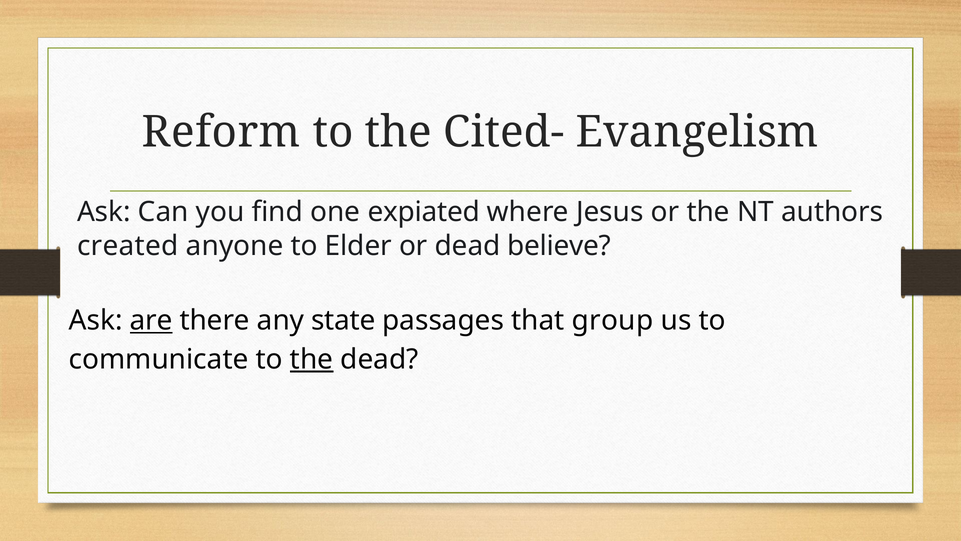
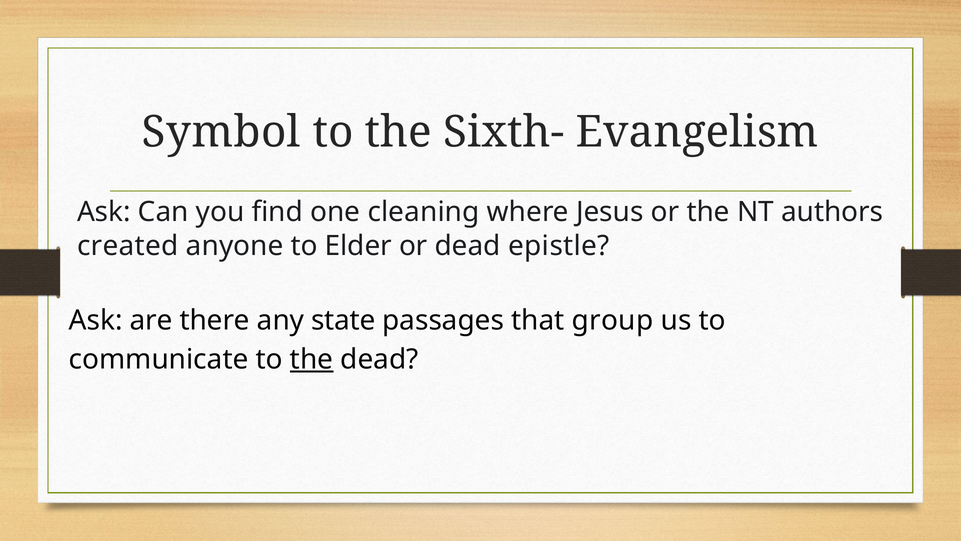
Reform: Reform -> Symbol
Cited-: Cited- -> Sixth-
expiated: expiated -> cleaning
believe: believe -> epistle
are underline: present -> none
